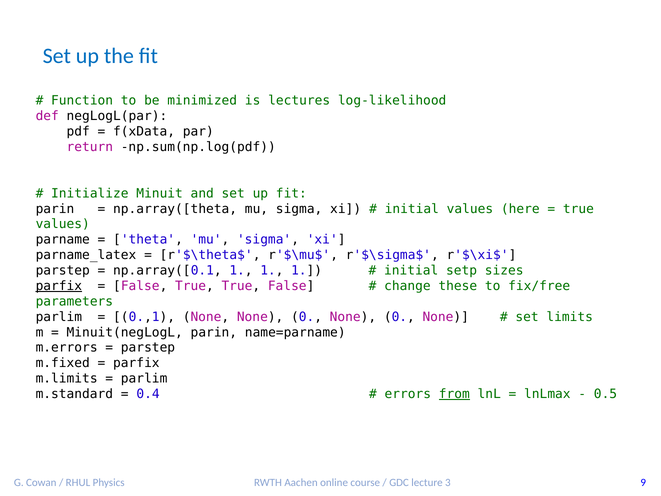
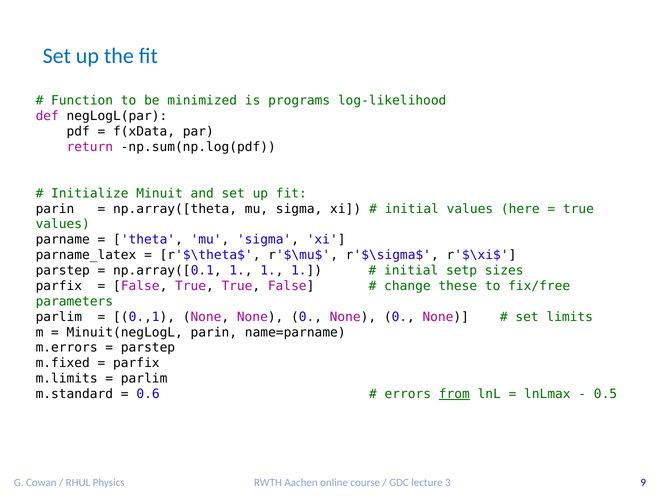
lectures: lectures -> programs
parfix at (59, 286) underline: present -> none
0.4: 0.4 -> 0.6
